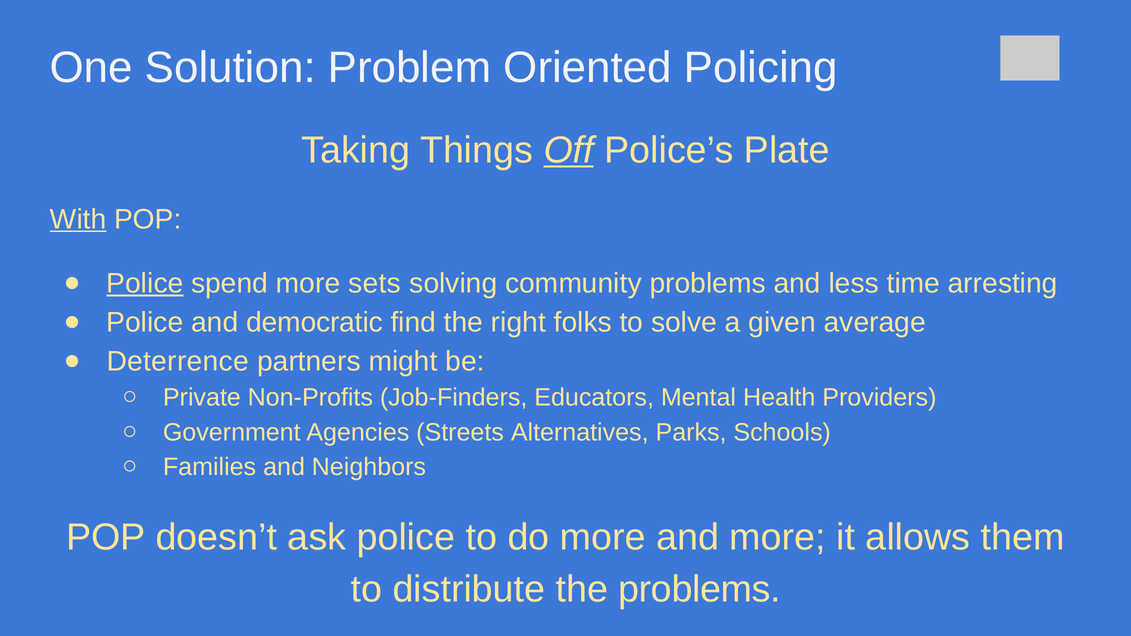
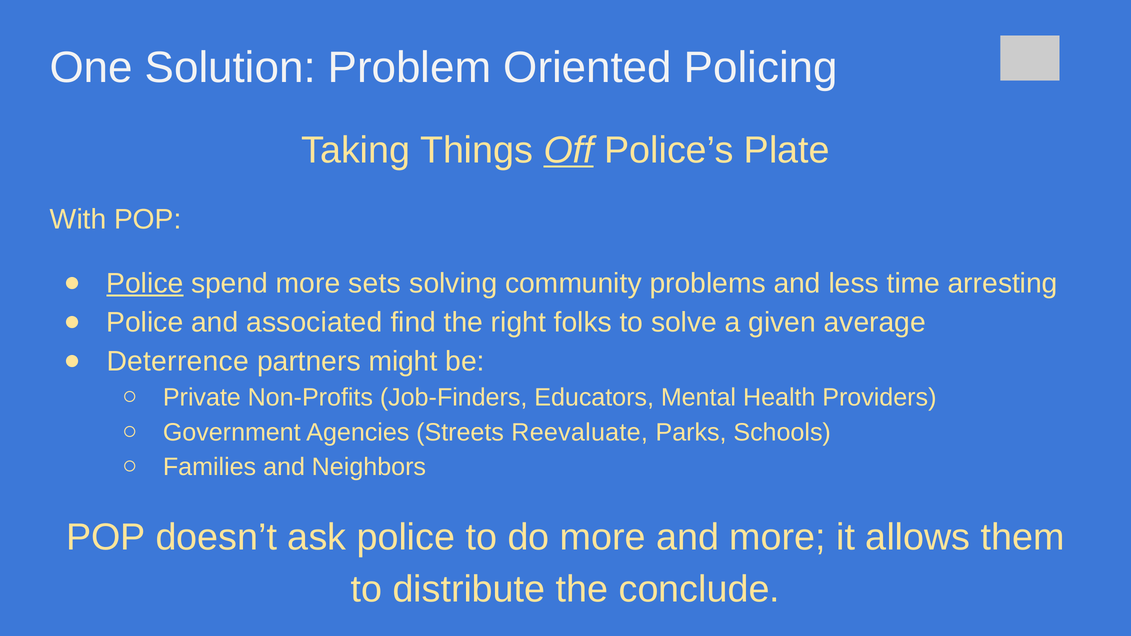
With underline: present -> none
democratic: democratic -> associated
Alternatives: Alternatives -> Reevaluate
the problems: problems -> conclude
